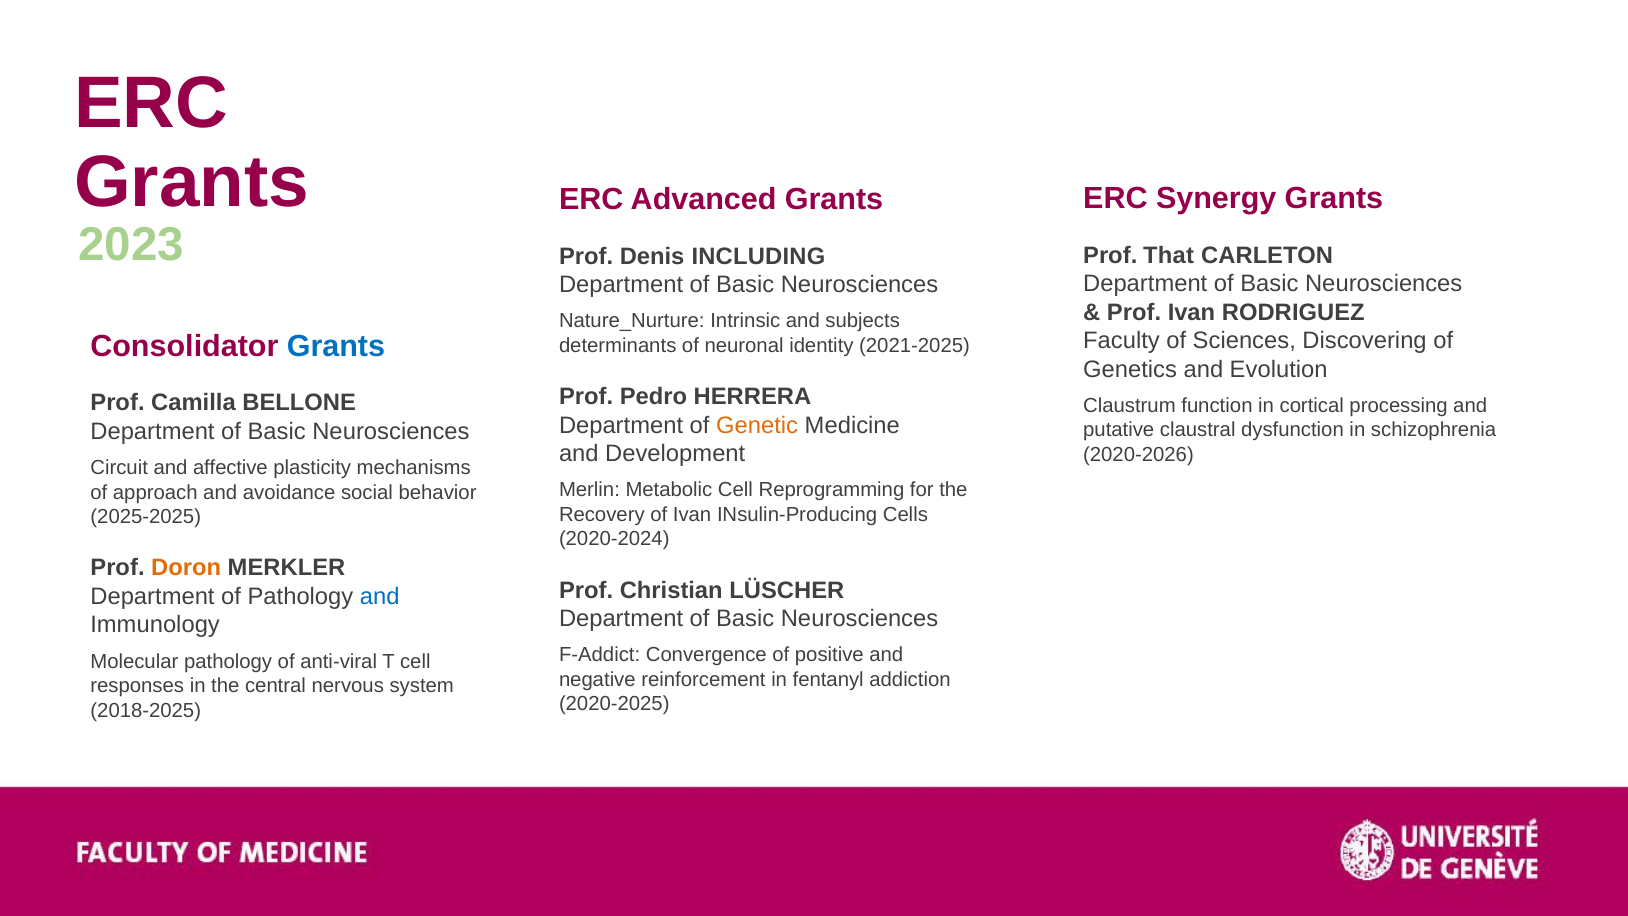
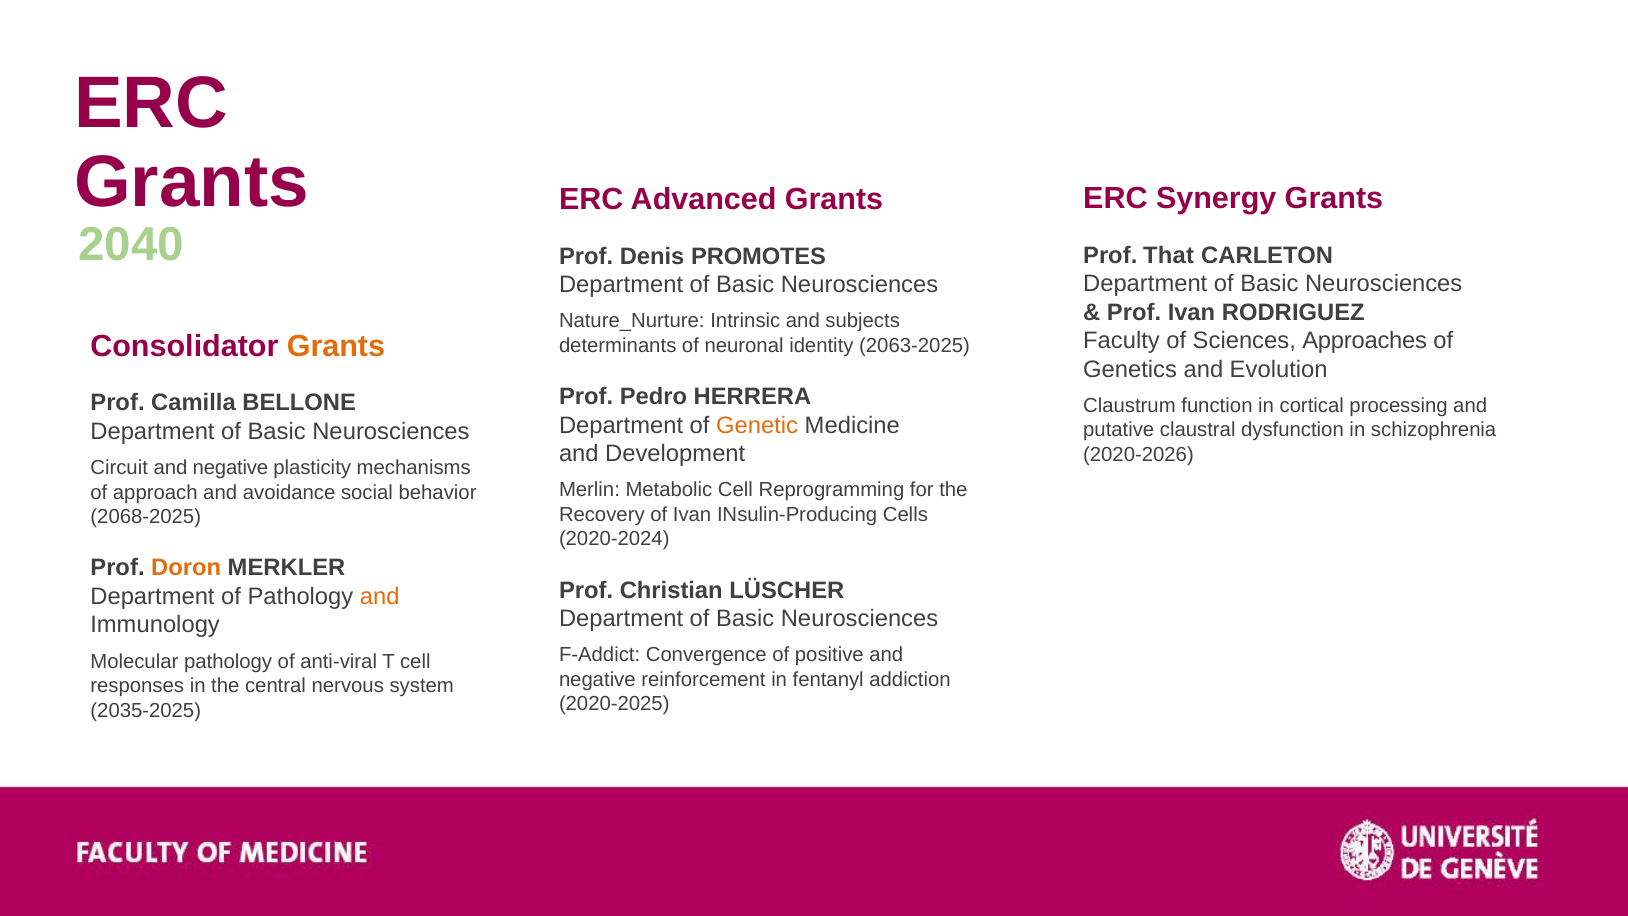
2023: 2023 -> 2040
INCLUDING: INCLUDING -> PROMOTES
Discovering: Discovering -> Approaches
Grants at (336, 346) colour: blue -> orange
2021-2025: 2021-2025 -> 2063-2025
Circuit and affective: affective -> negative
2025-2025: 2025-2025 -> 2068-2025
and at (380, 596) colour: blue -> orange
2018-2025: 2018-2025 -> 2035-2025
